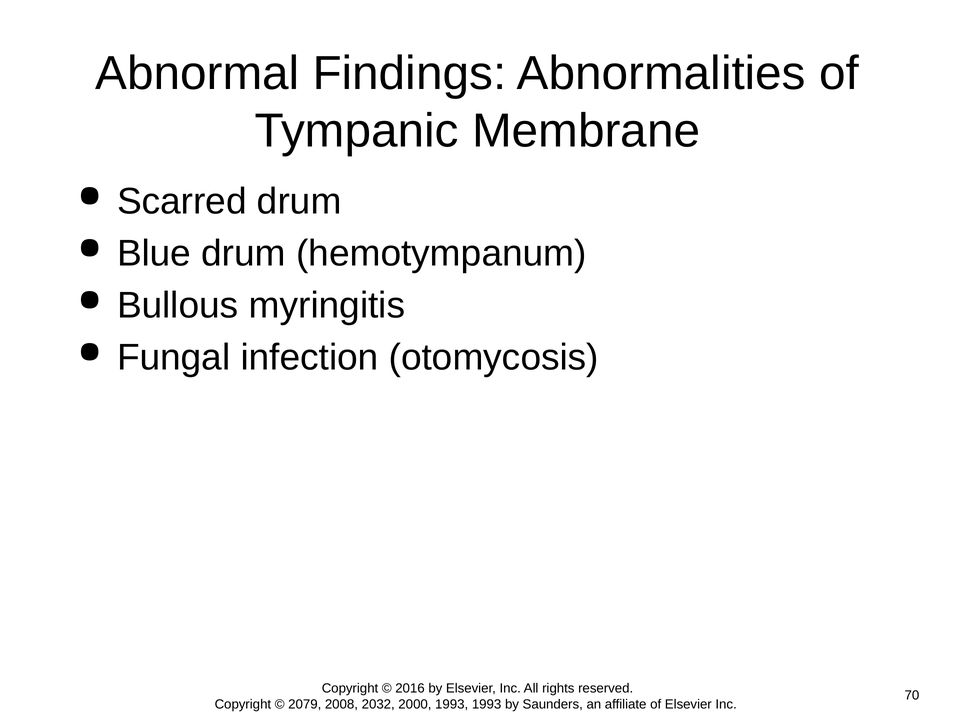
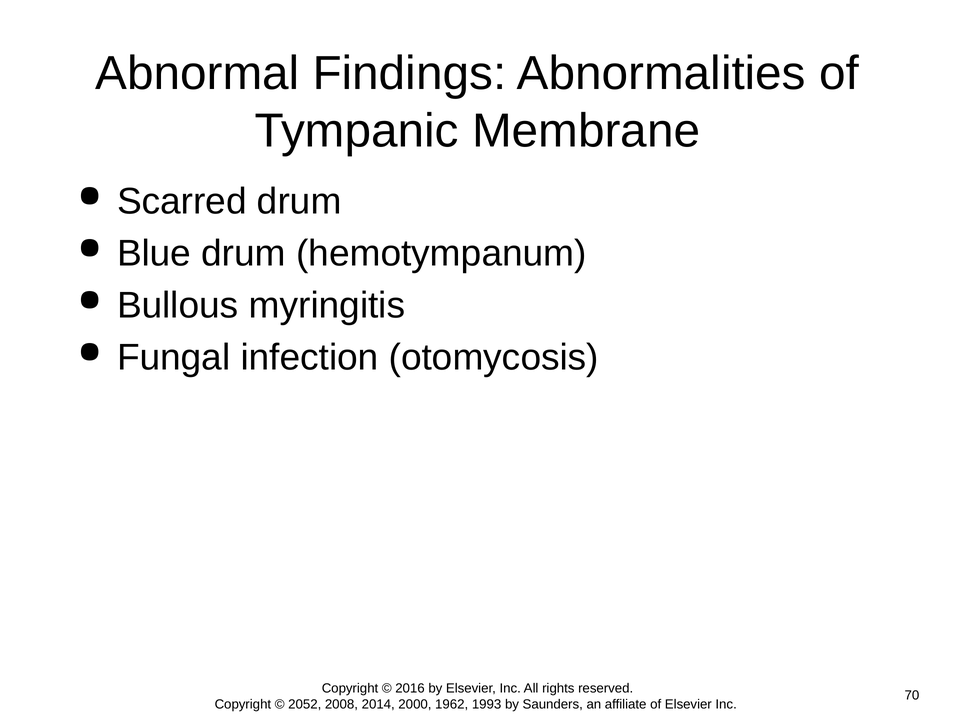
2079: 2079 -> 2052
2032: 2032 -> 2014
2000 1993: 1993 -> 1962
